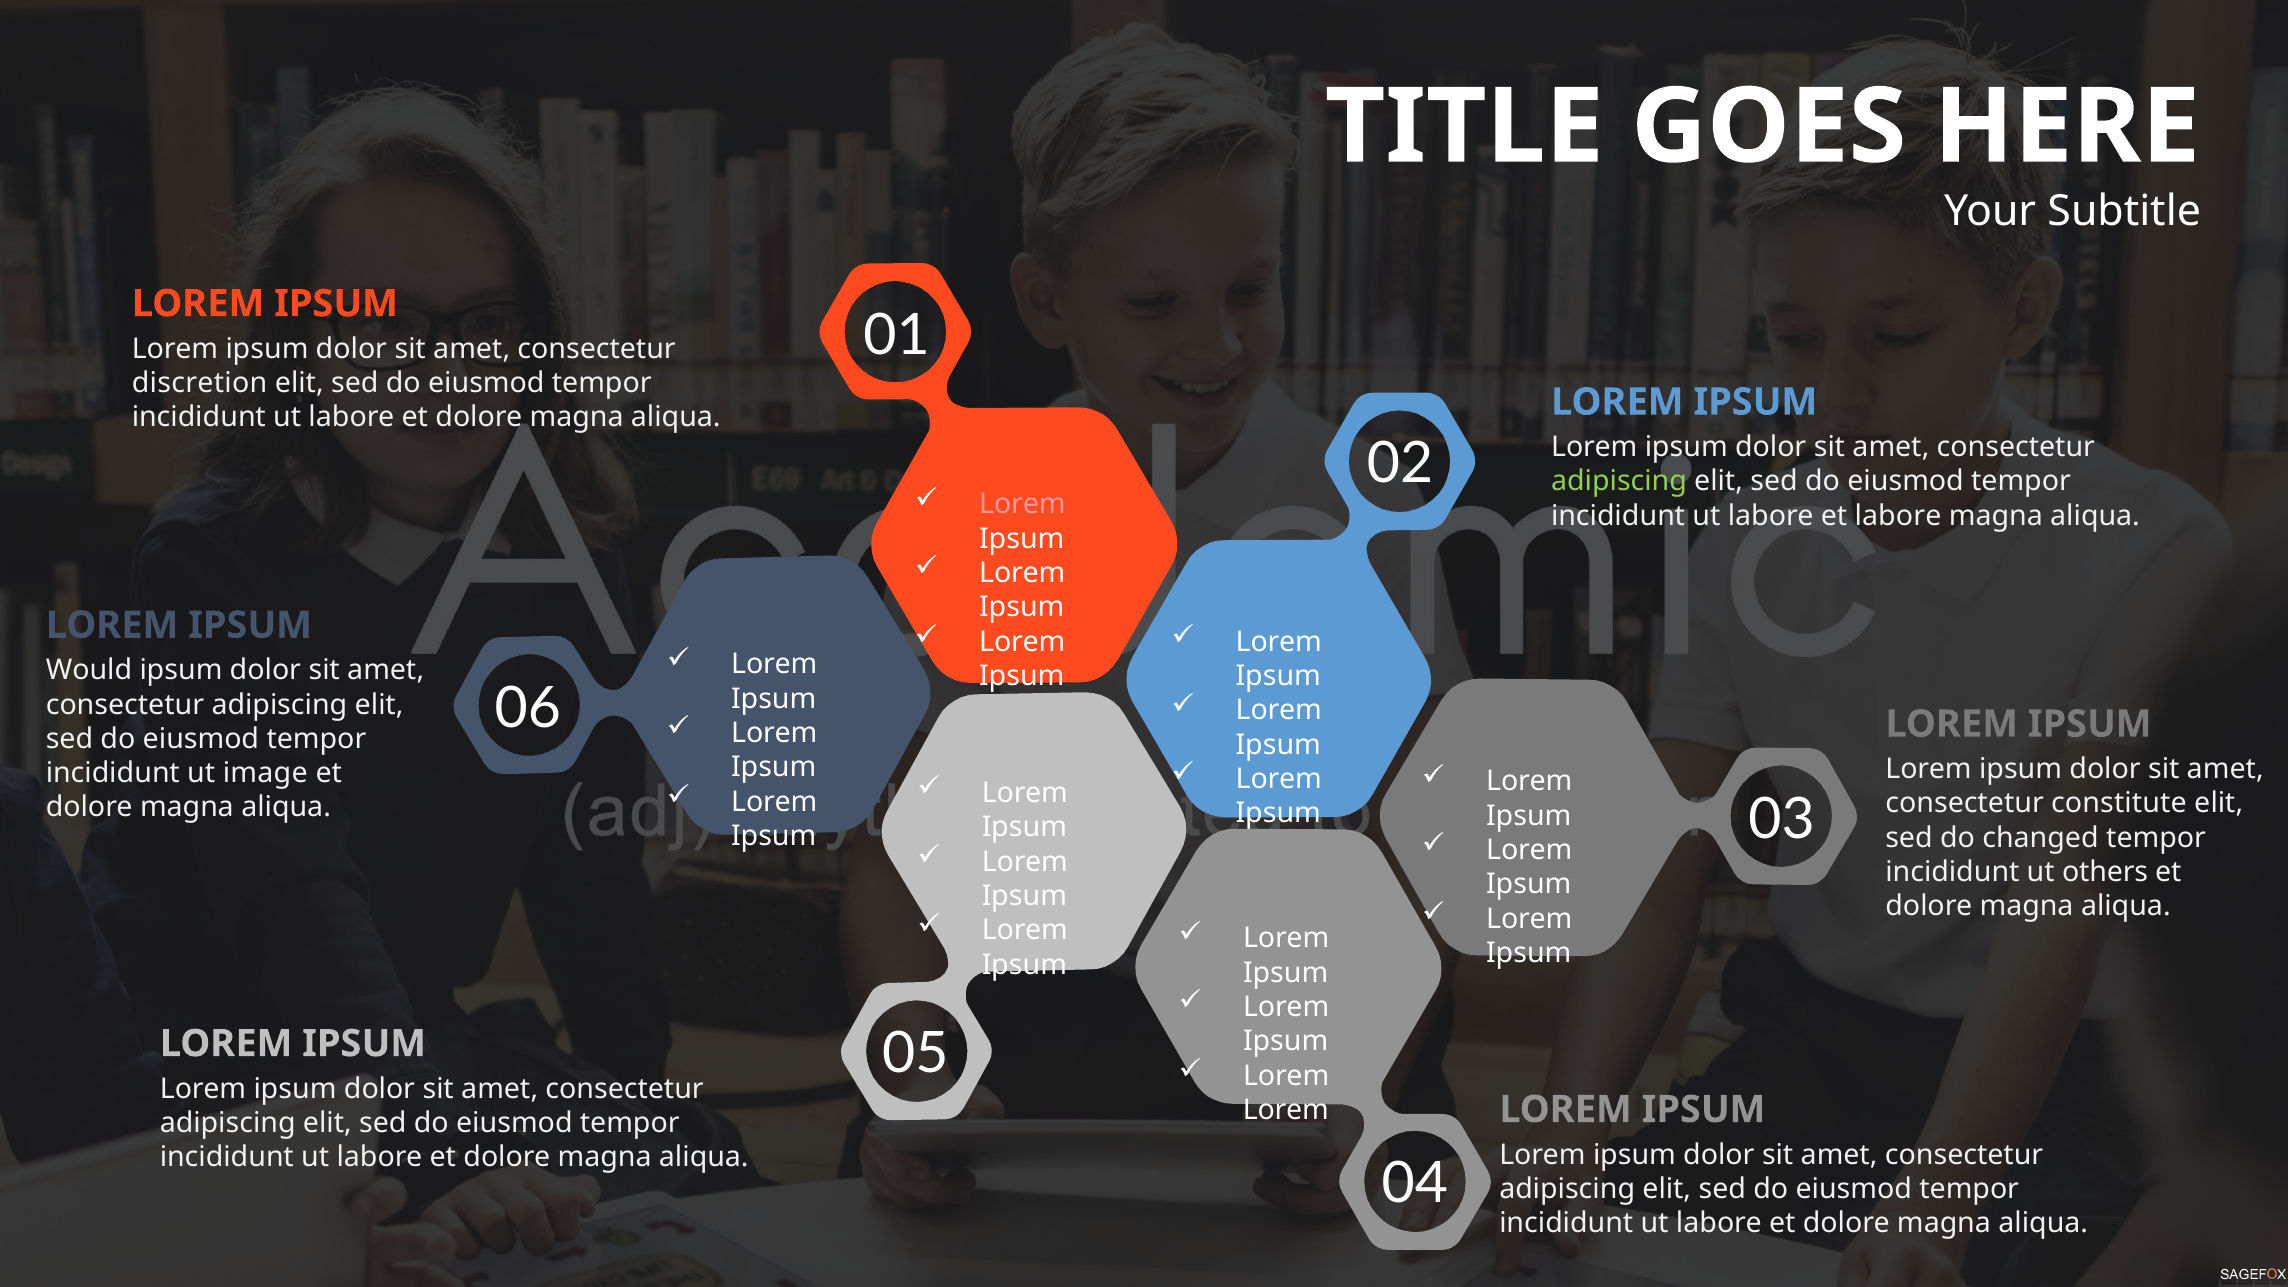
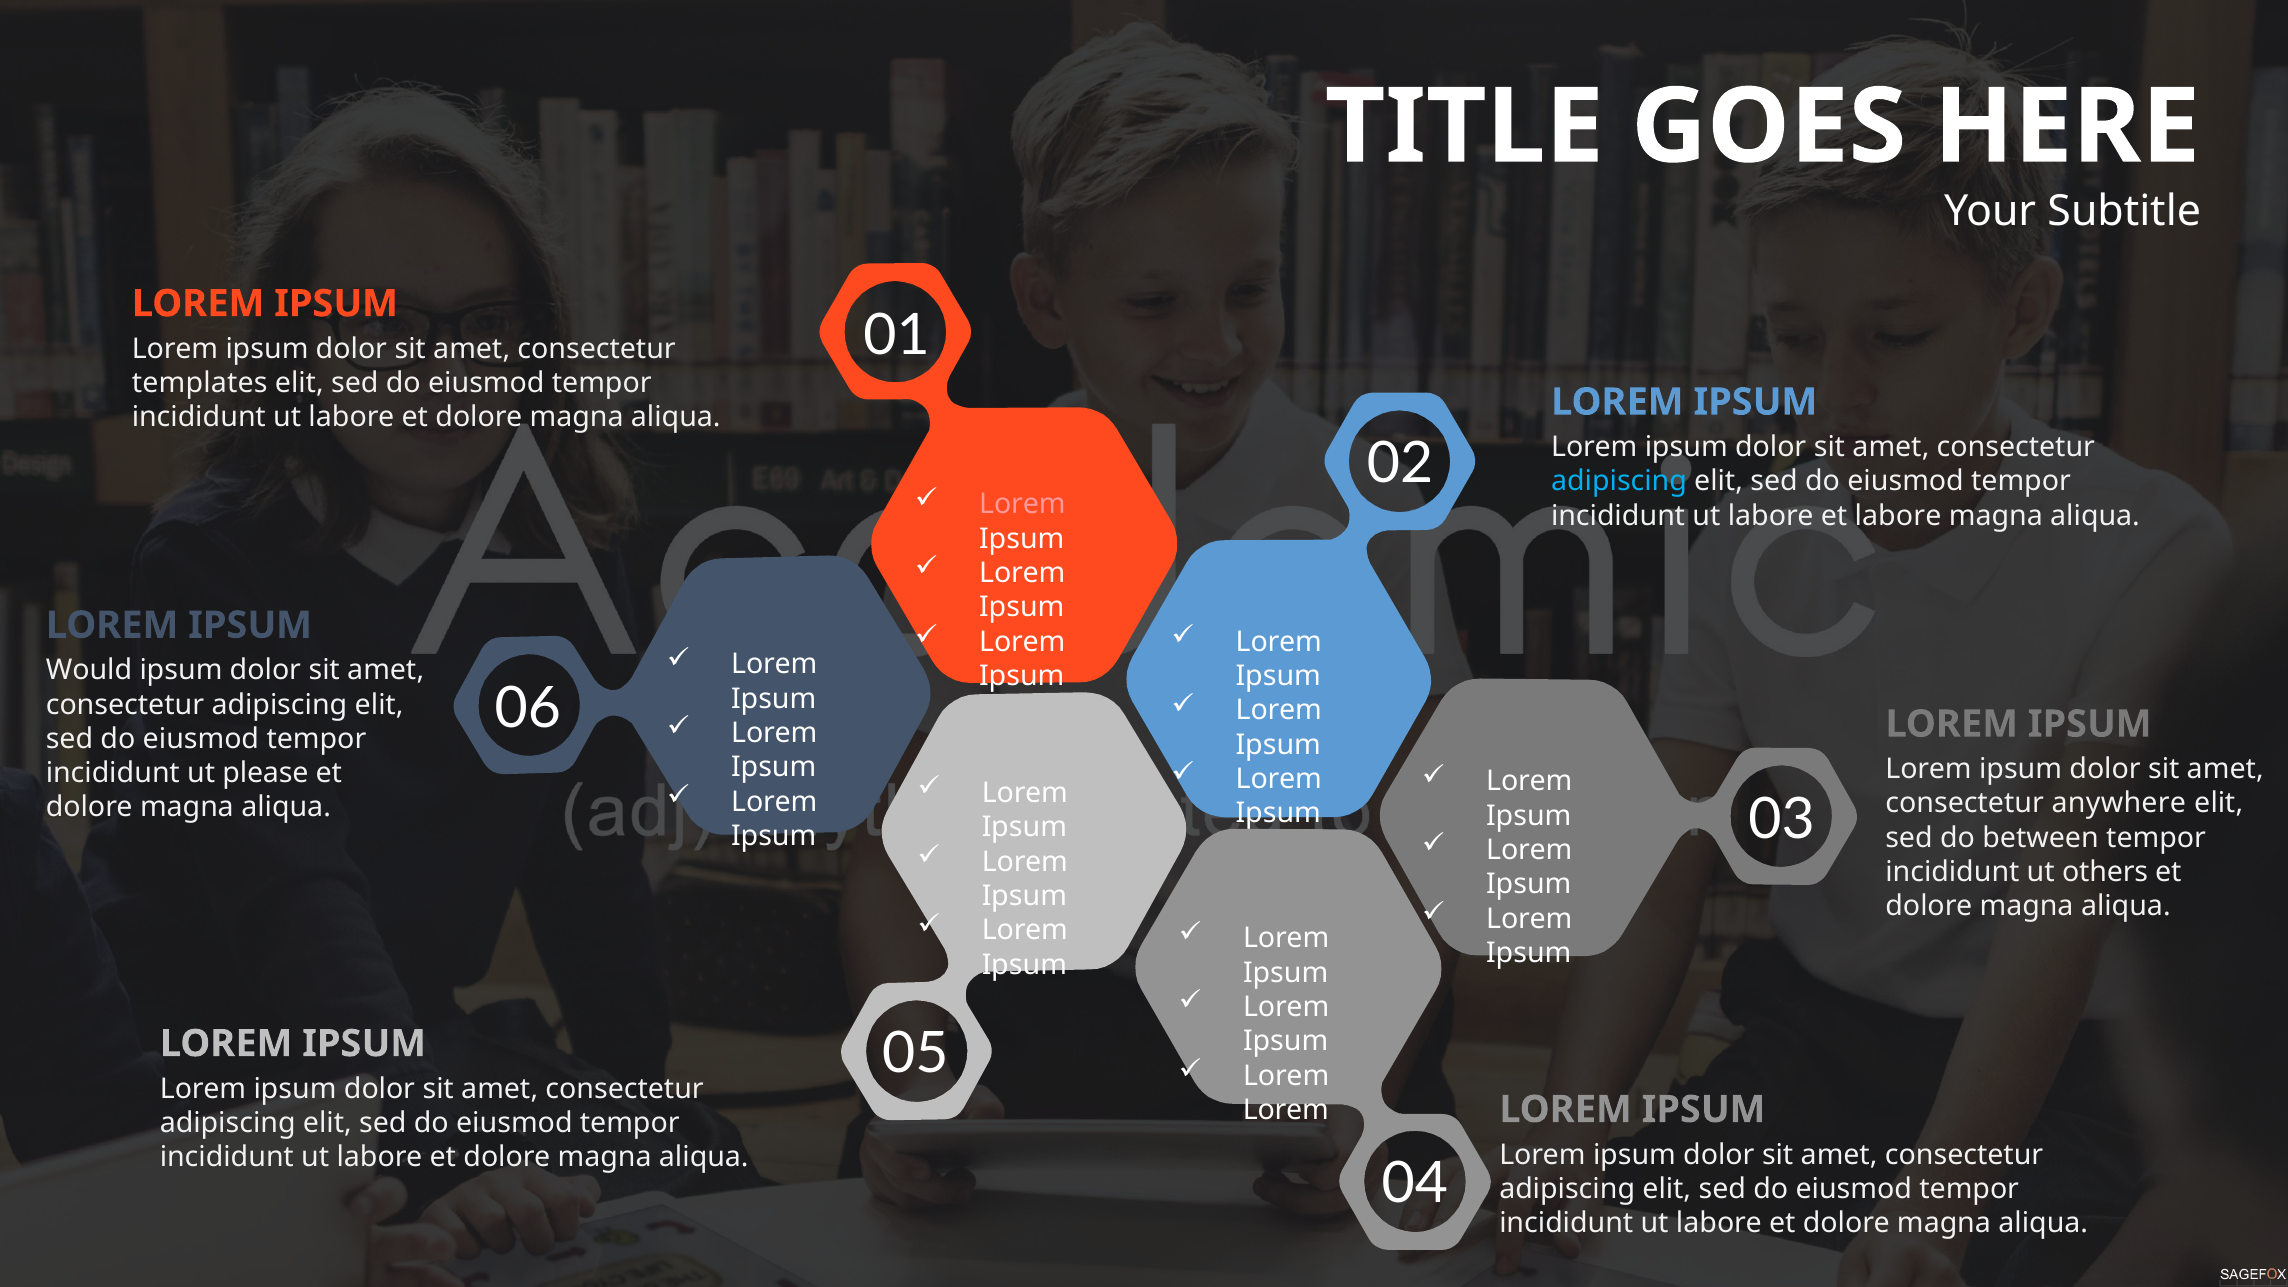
discretion: discretion -> templates
adipiscing at (1619, 481) colour: light green -> light blue
image: image -> please
constitute: constitute -> anywhere
changed: changed -> between
